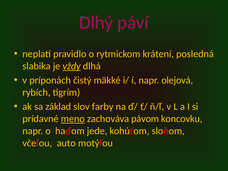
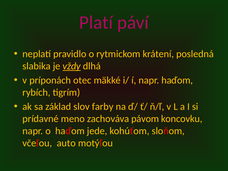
Dlhý: Dlhý -> Platí
čistý: čistý -> otec
napr olejová: olejová -> haďom
meno underline: present -> none
